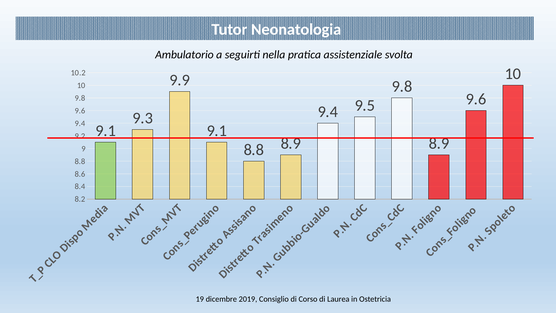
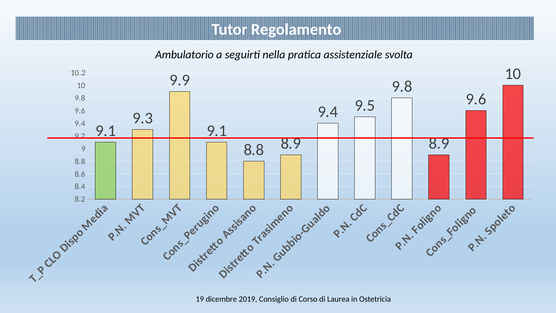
Neonatologia: Neonatologia -> Regolamento
